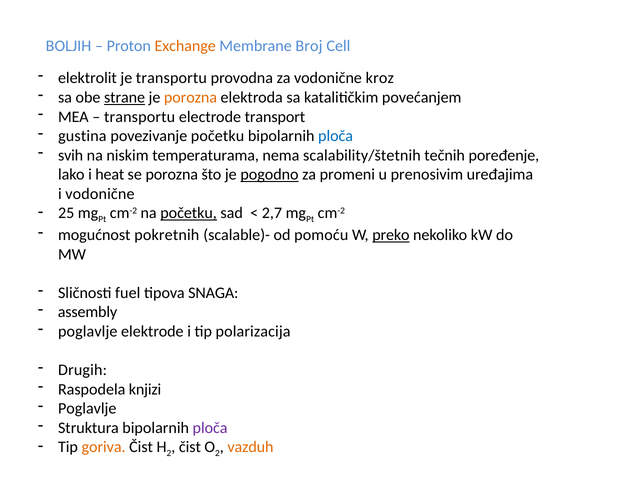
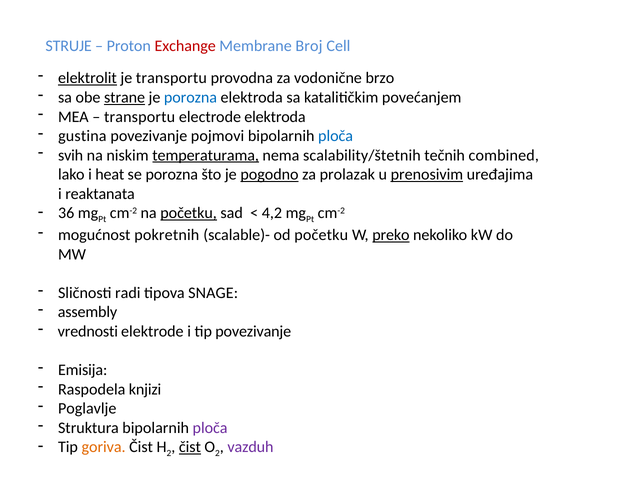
BOLJIH: BOLJIH -> STRUJE
Exchange colour: orange -> red
elektrolit underline: none -> present
kroz: kroz -> brzo
porozna at (190, 97) colour: orange -> blue
electrode transport: transport -> elektroda
povezivanje početku: početku -> pojmovi
temperaturama underline: none -> present
poređenje: poređenje -> combined
promeni: promeni -> prolazak
prenosivim underline: none -> present
i vodonične: vodonične -> reaktanata
25: 25 -> 36
2,7: 2,7 -> 4,2
od pomoću: pomoću -> početku
fuel: fuel -> radi
SNAGA: SNAGA -> SNAGE
poglavlje at (88, 332): poglavlje -> vrednosti
tip polarizacija: polarizacija -> povezivanje
Drugih: Drugih -> Emisija
čist at (190, 447) underline: none -> present
vazduh colour: orange -> purple
